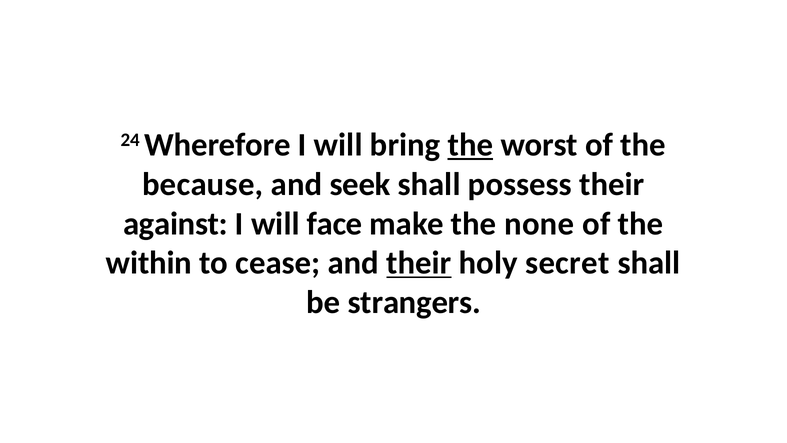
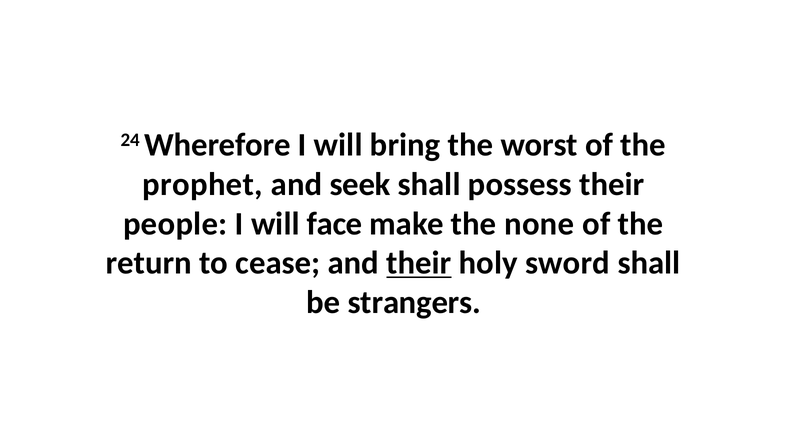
the at (470, 145) underline: present -> none
because: because -> prophet
against: against -> people
within: within -> return
secret: secret -> sword
